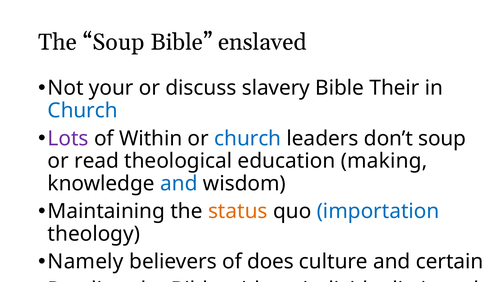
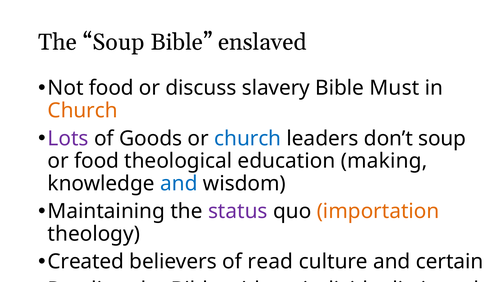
Not your: your -> food
Their: Their -> Must
Church at (83, 111) colour: blue -> orange
Within: Within -> Goods
or read: read -> food
status colour: orange -> purple
importation colour: blue -> orange
Namely: Namely -> Created
does: does -> read
